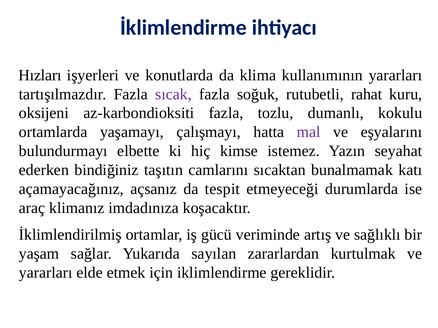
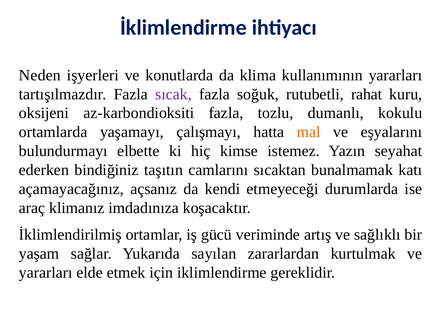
Hızları: Hızları -> Neden
mal colour: purple -> orange
tespit: tespit -> kendi
